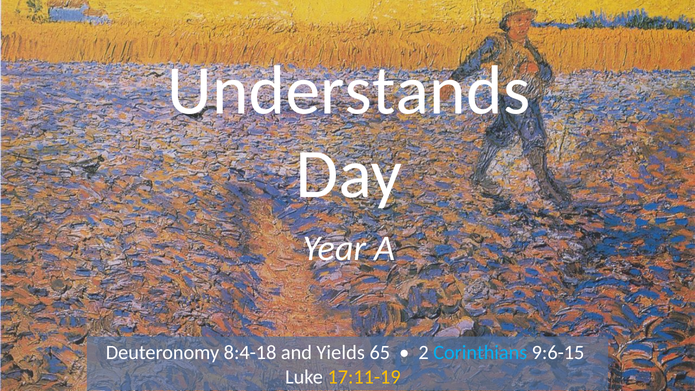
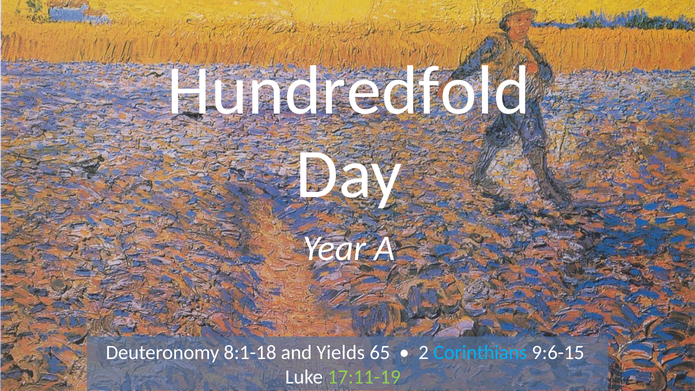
Understands: Understands -> Hundredfold
8:4-18: 8:4-18 -> 8:1-18
17:11-19 colour: yellow -> light green
